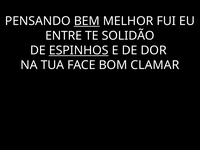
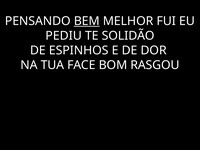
ENTRE: ENTRE -> PEDIU
ESPINHOS underline: present -> none
CLAMAR: CLAMAR -> RASGOU
